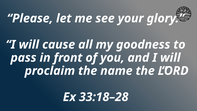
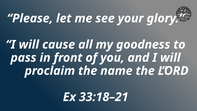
33:18–28: 33:18–28 -> 33:18–21
